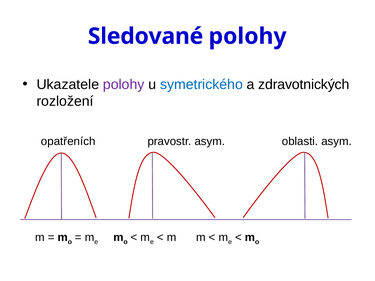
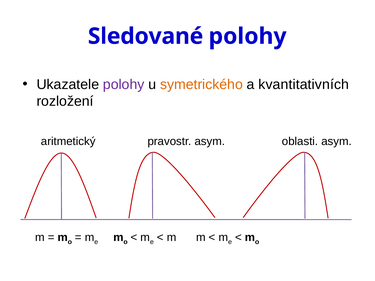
symetrického colour: blue -> orange
zdravotnických: zdravotnických -> kvantitativních
opatřeních: opatřeních -> aritmetický
